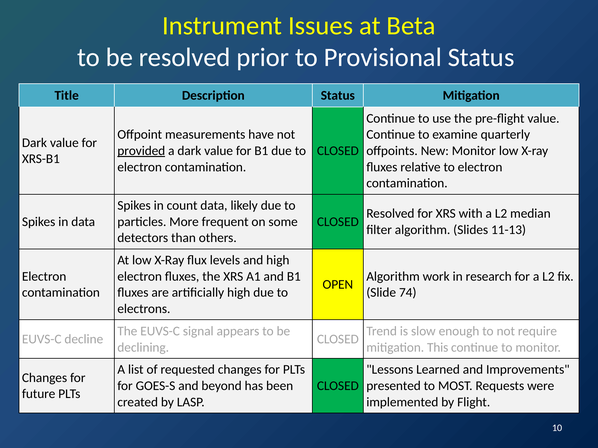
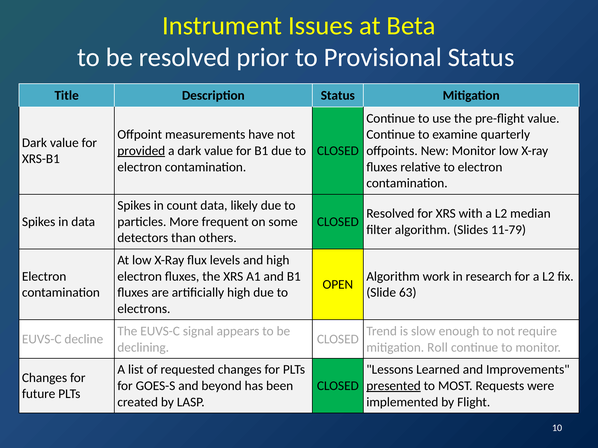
11-13: 11-13 -> 11-79
74: 74 -> 63
This: This -> Roll
presented underline: none -> present
